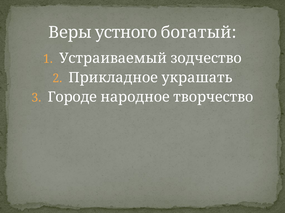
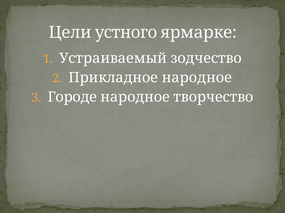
Веры: Веры -> Цели
богатый: богатый -> ярмарке
Прикладное украшать: украшать -> народное
